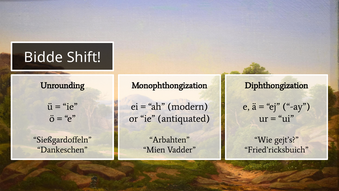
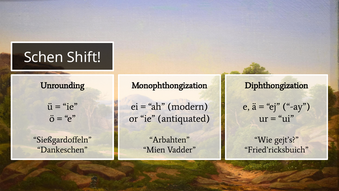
Bidde: Bidde -> Schen
